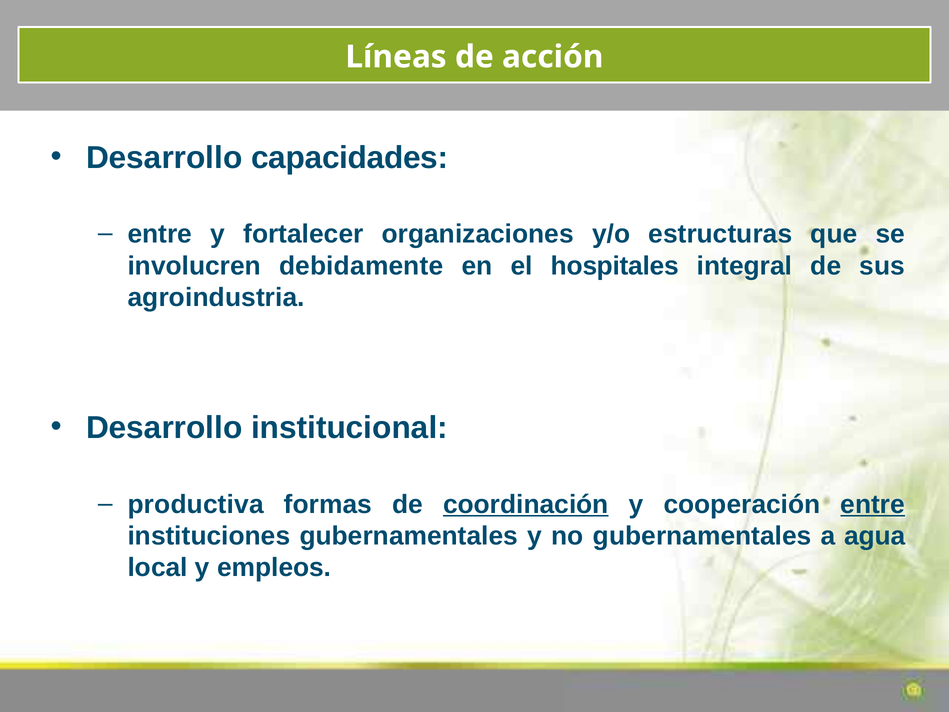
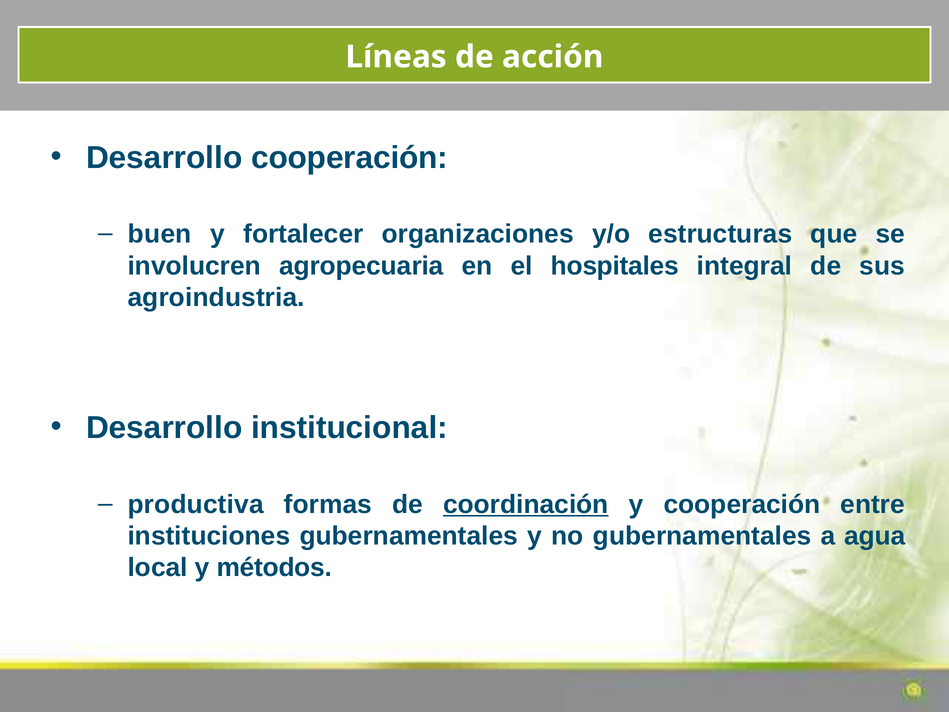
Desarrollo capacidades: capacidades -> cooperación
entre at (160, 234): entre -> buen
debidamente: debidamente -> agropecuaria
entre at (873, 504) underline: present -> none
empleos: empleos -> métodos
